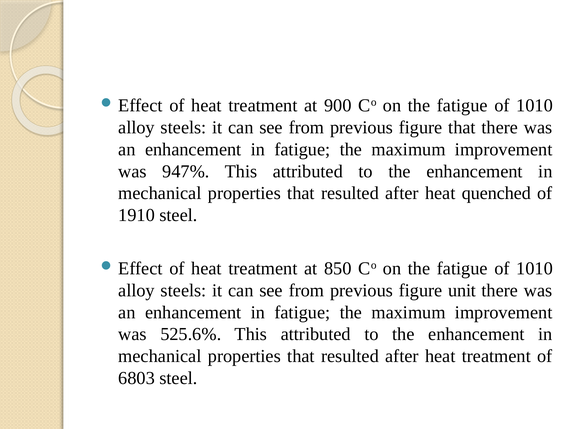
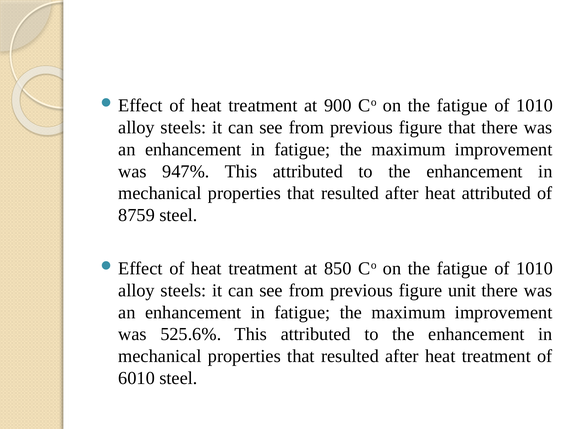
heat quenched: quenched -> attributed
1910: 1910 -> 8759
6803: 6803 -> 6010
